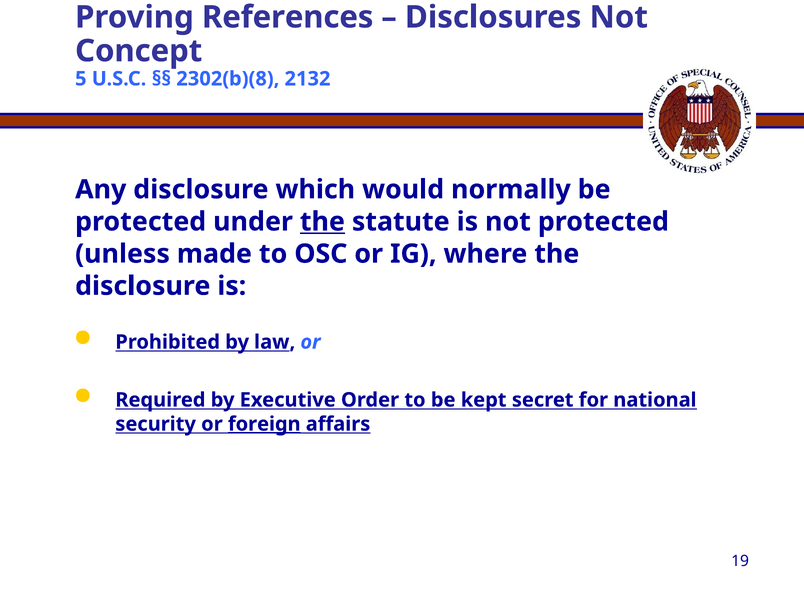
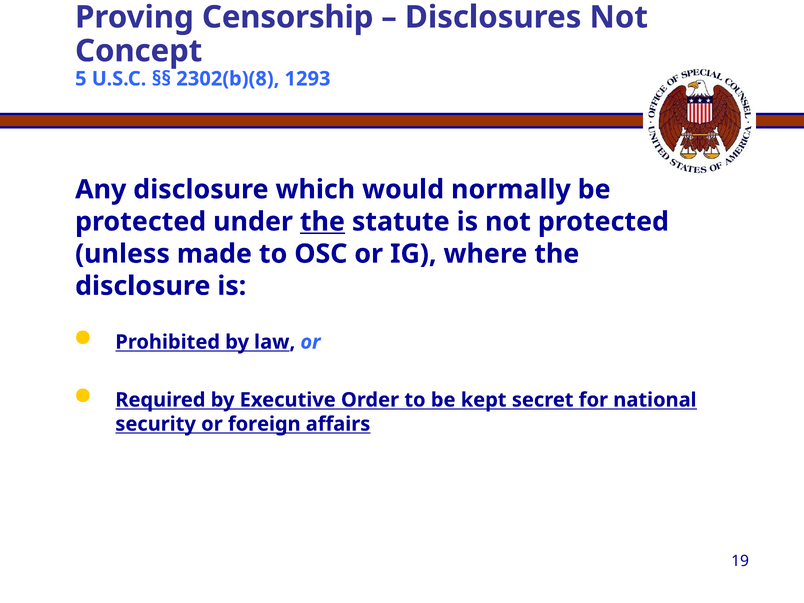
References: References -> Censorship
2132: 2132 -> 1293
foreign underline: present -> none
